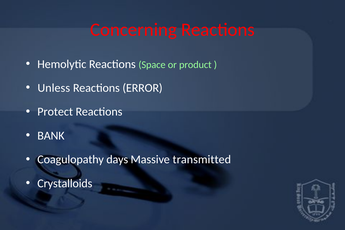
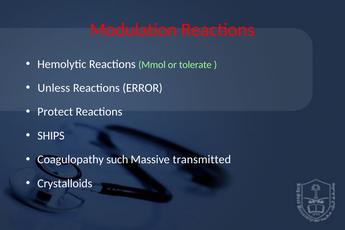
Concerning: Concerning -> Modulation
Space: Space -> Mmol
product: product -> tolerate
BANK: BANK -> SHIPS
days: days -> such
